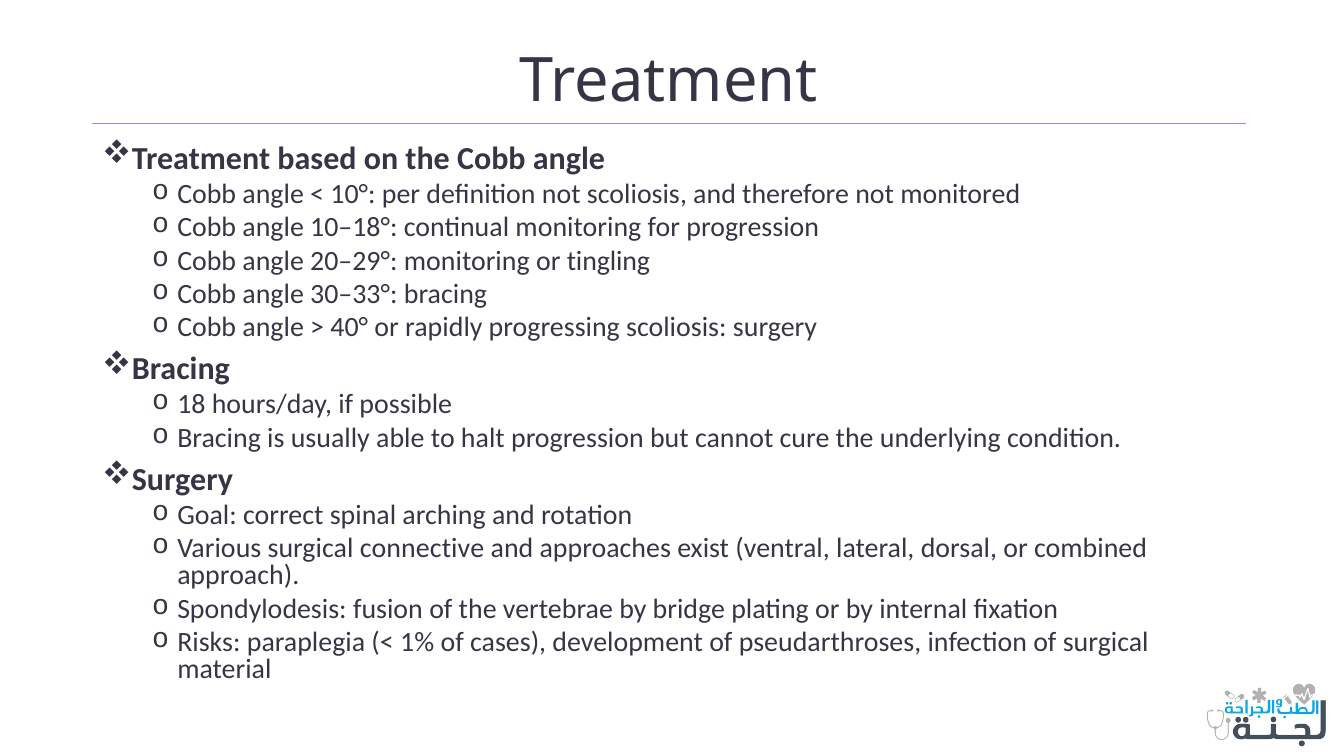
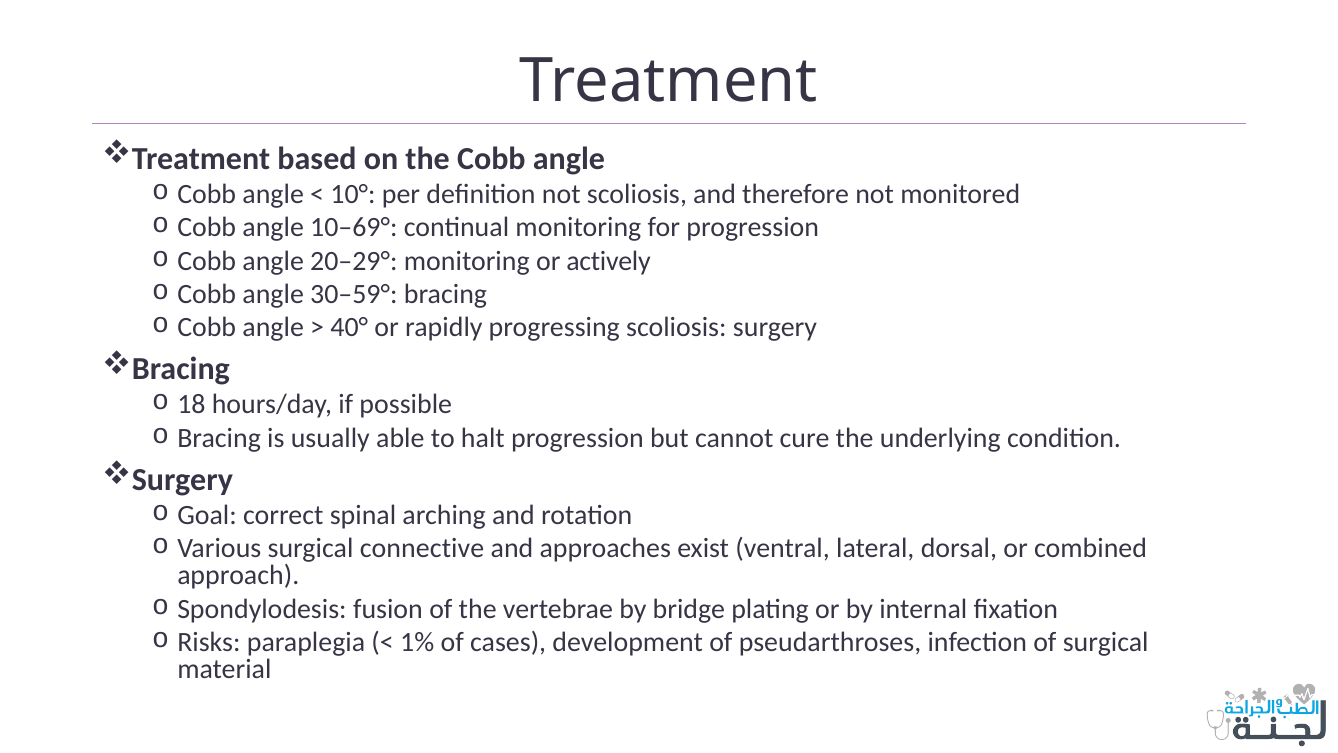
10–18°: 10–18° -> 10–69°
tingling: tingling -> actively
30–33°: 30–33° -> 30–59°
